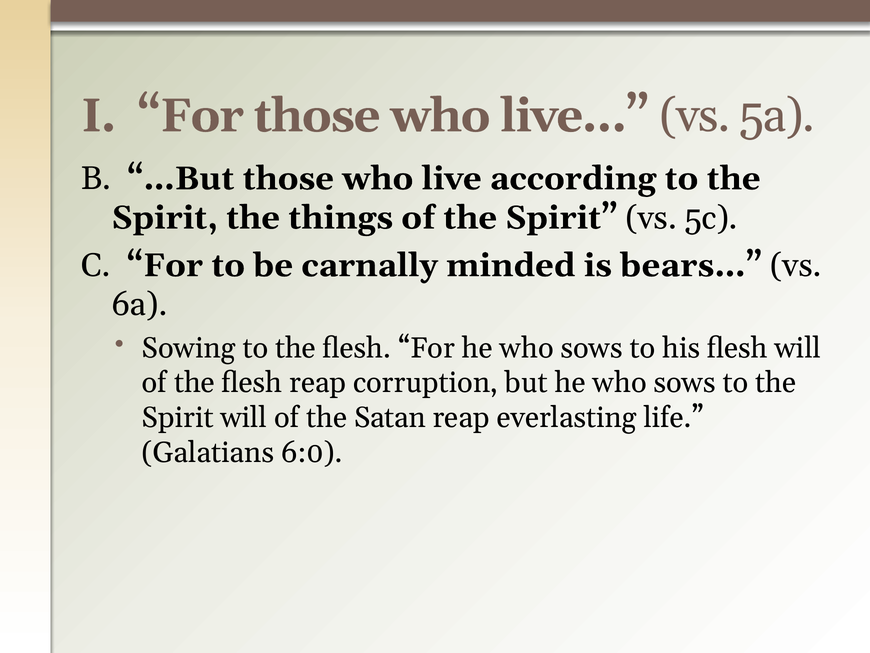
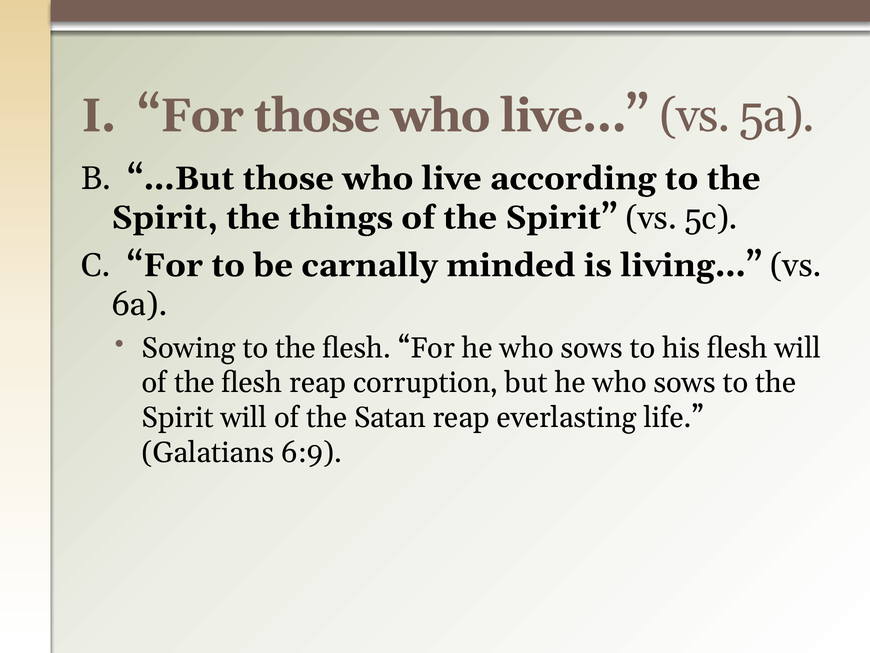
bears…: bears… -> living…
6:0: 6:0 -> 6:9
